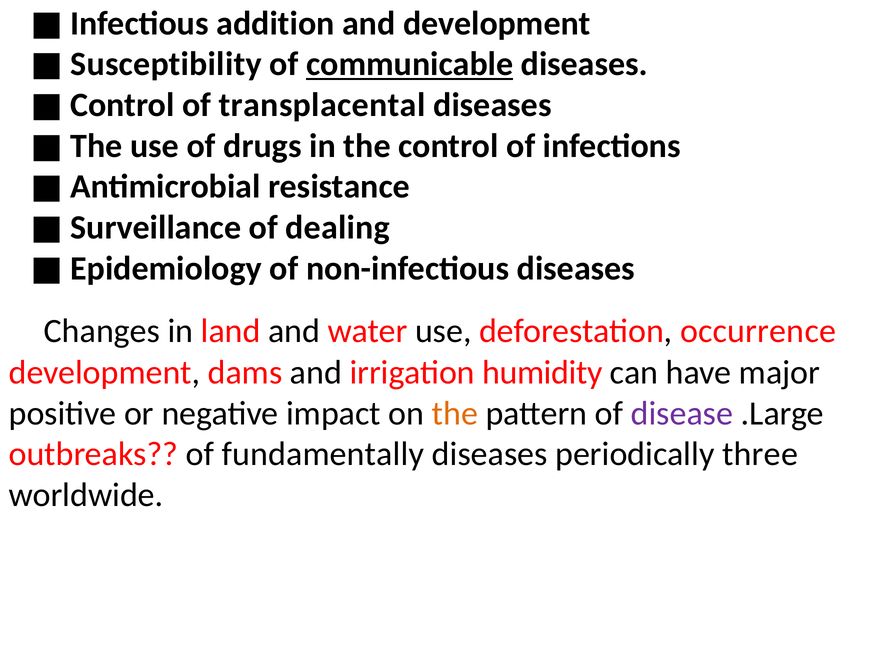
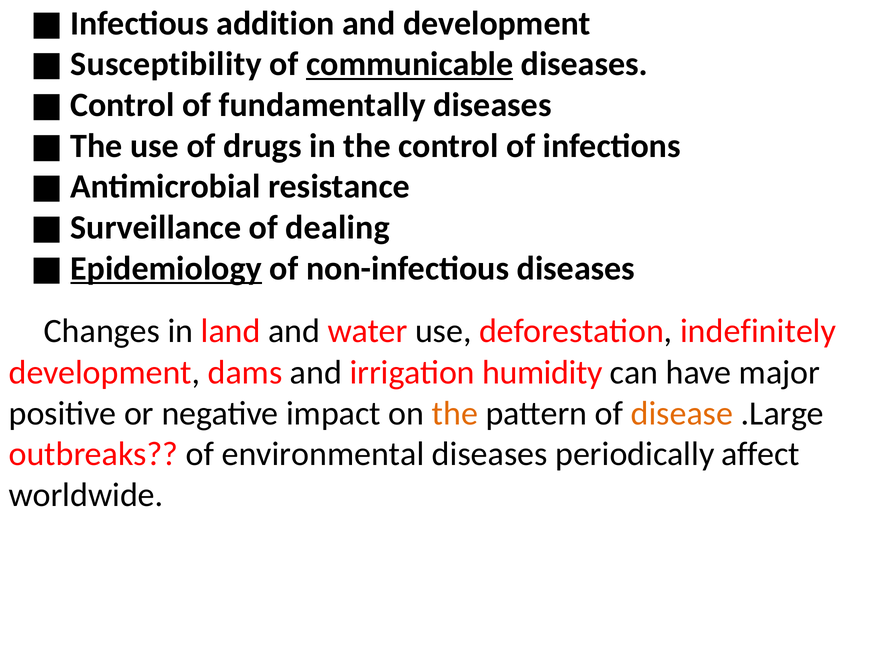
transplacental: transplacental -> fundamentally
Epidemiology underline: none -> present
occurrence: occurrence -> indefinitely
disease colour: purple -> orange
fundamentally: fundamentally -> environmental
three: three -> affect
